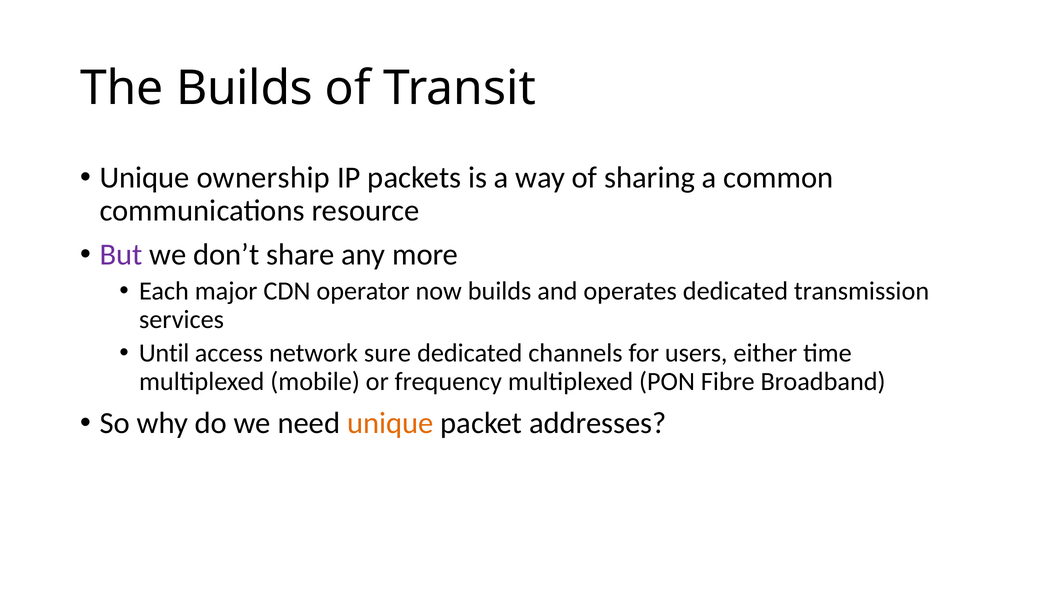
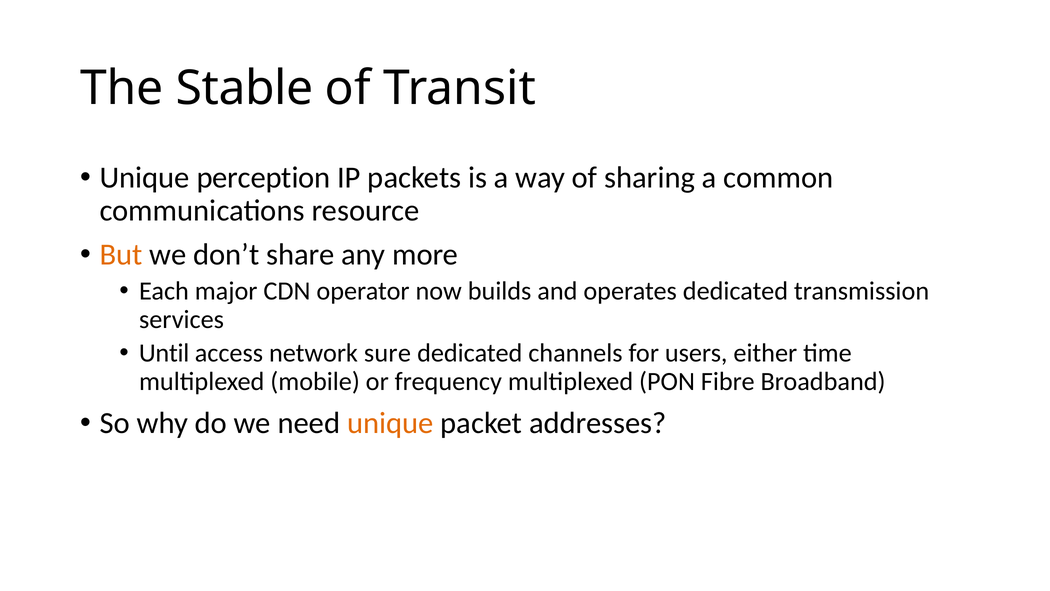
The Builds: Builds -> Stable
ownership: ownership -> perception
But colour: purple -> orange
